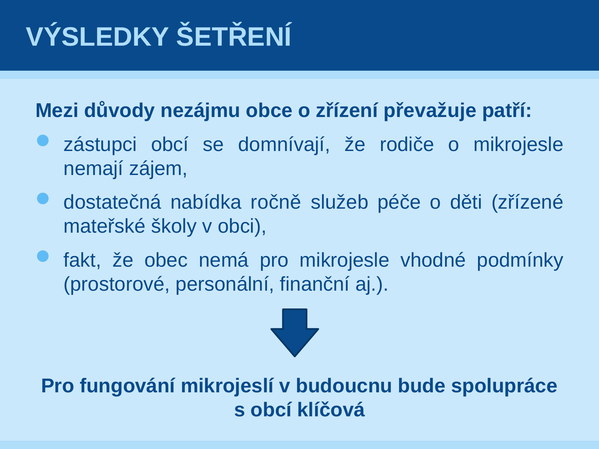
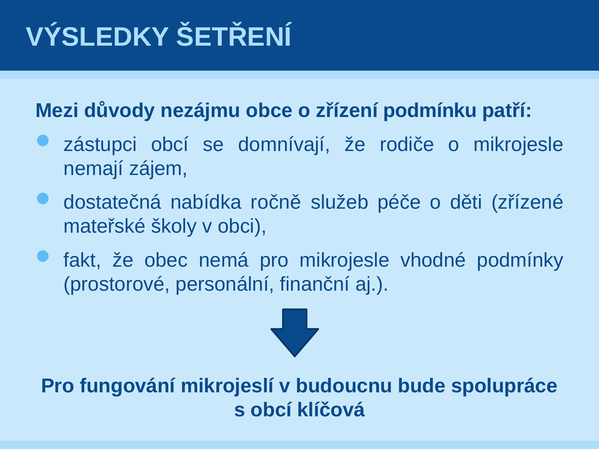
převažuje: převažuje -> podmínku
